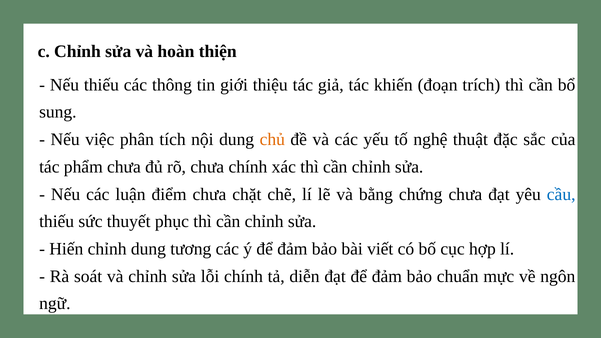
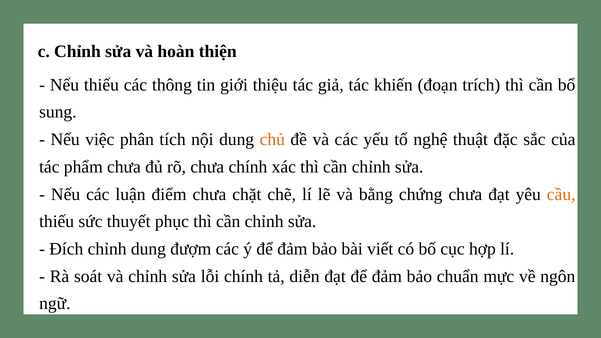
cầu colour: blue -> orange
Hiến: Hiến -> Đích
tương: tương -> đượm
